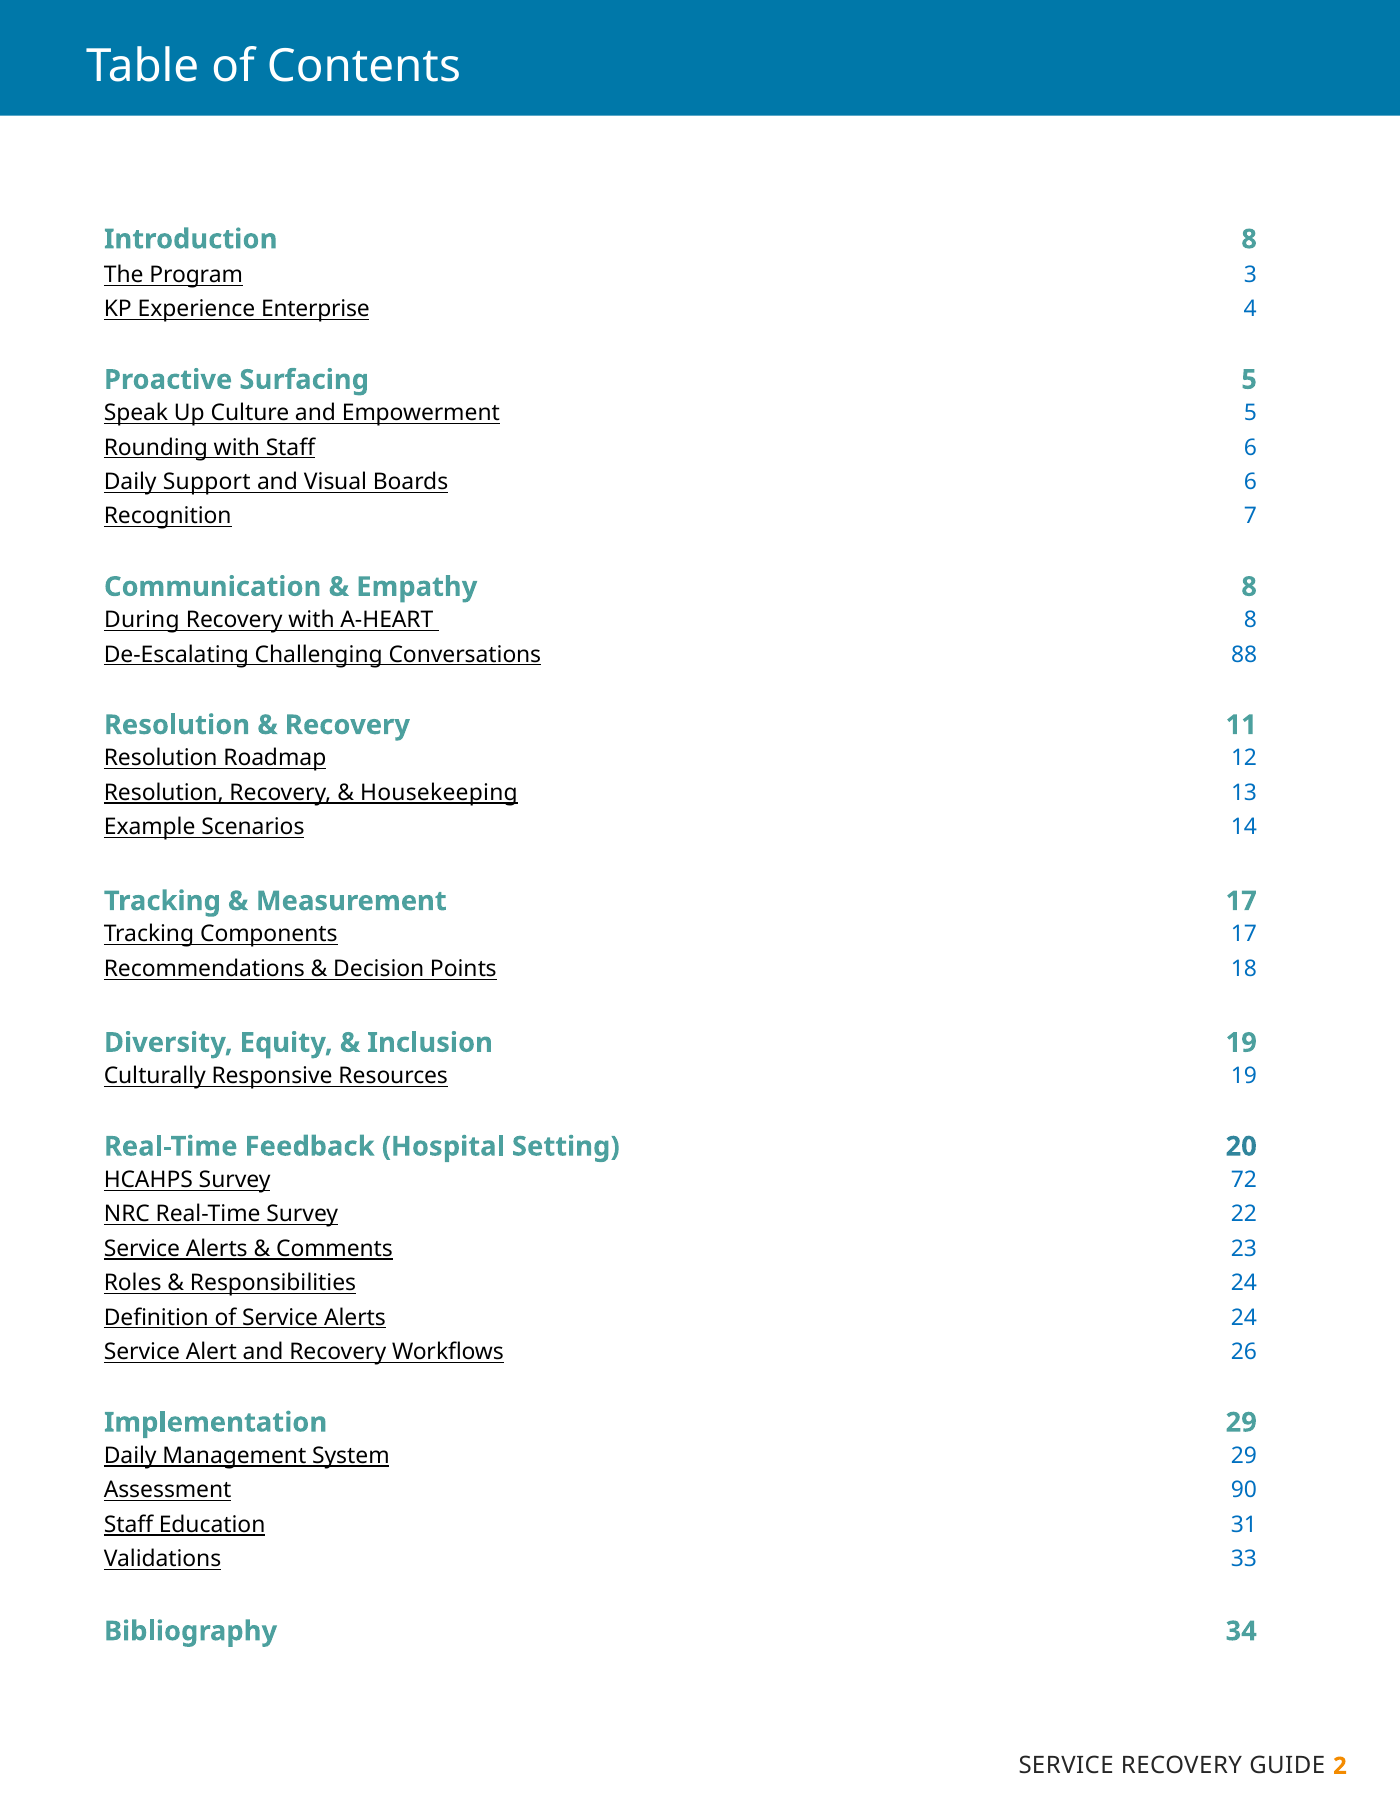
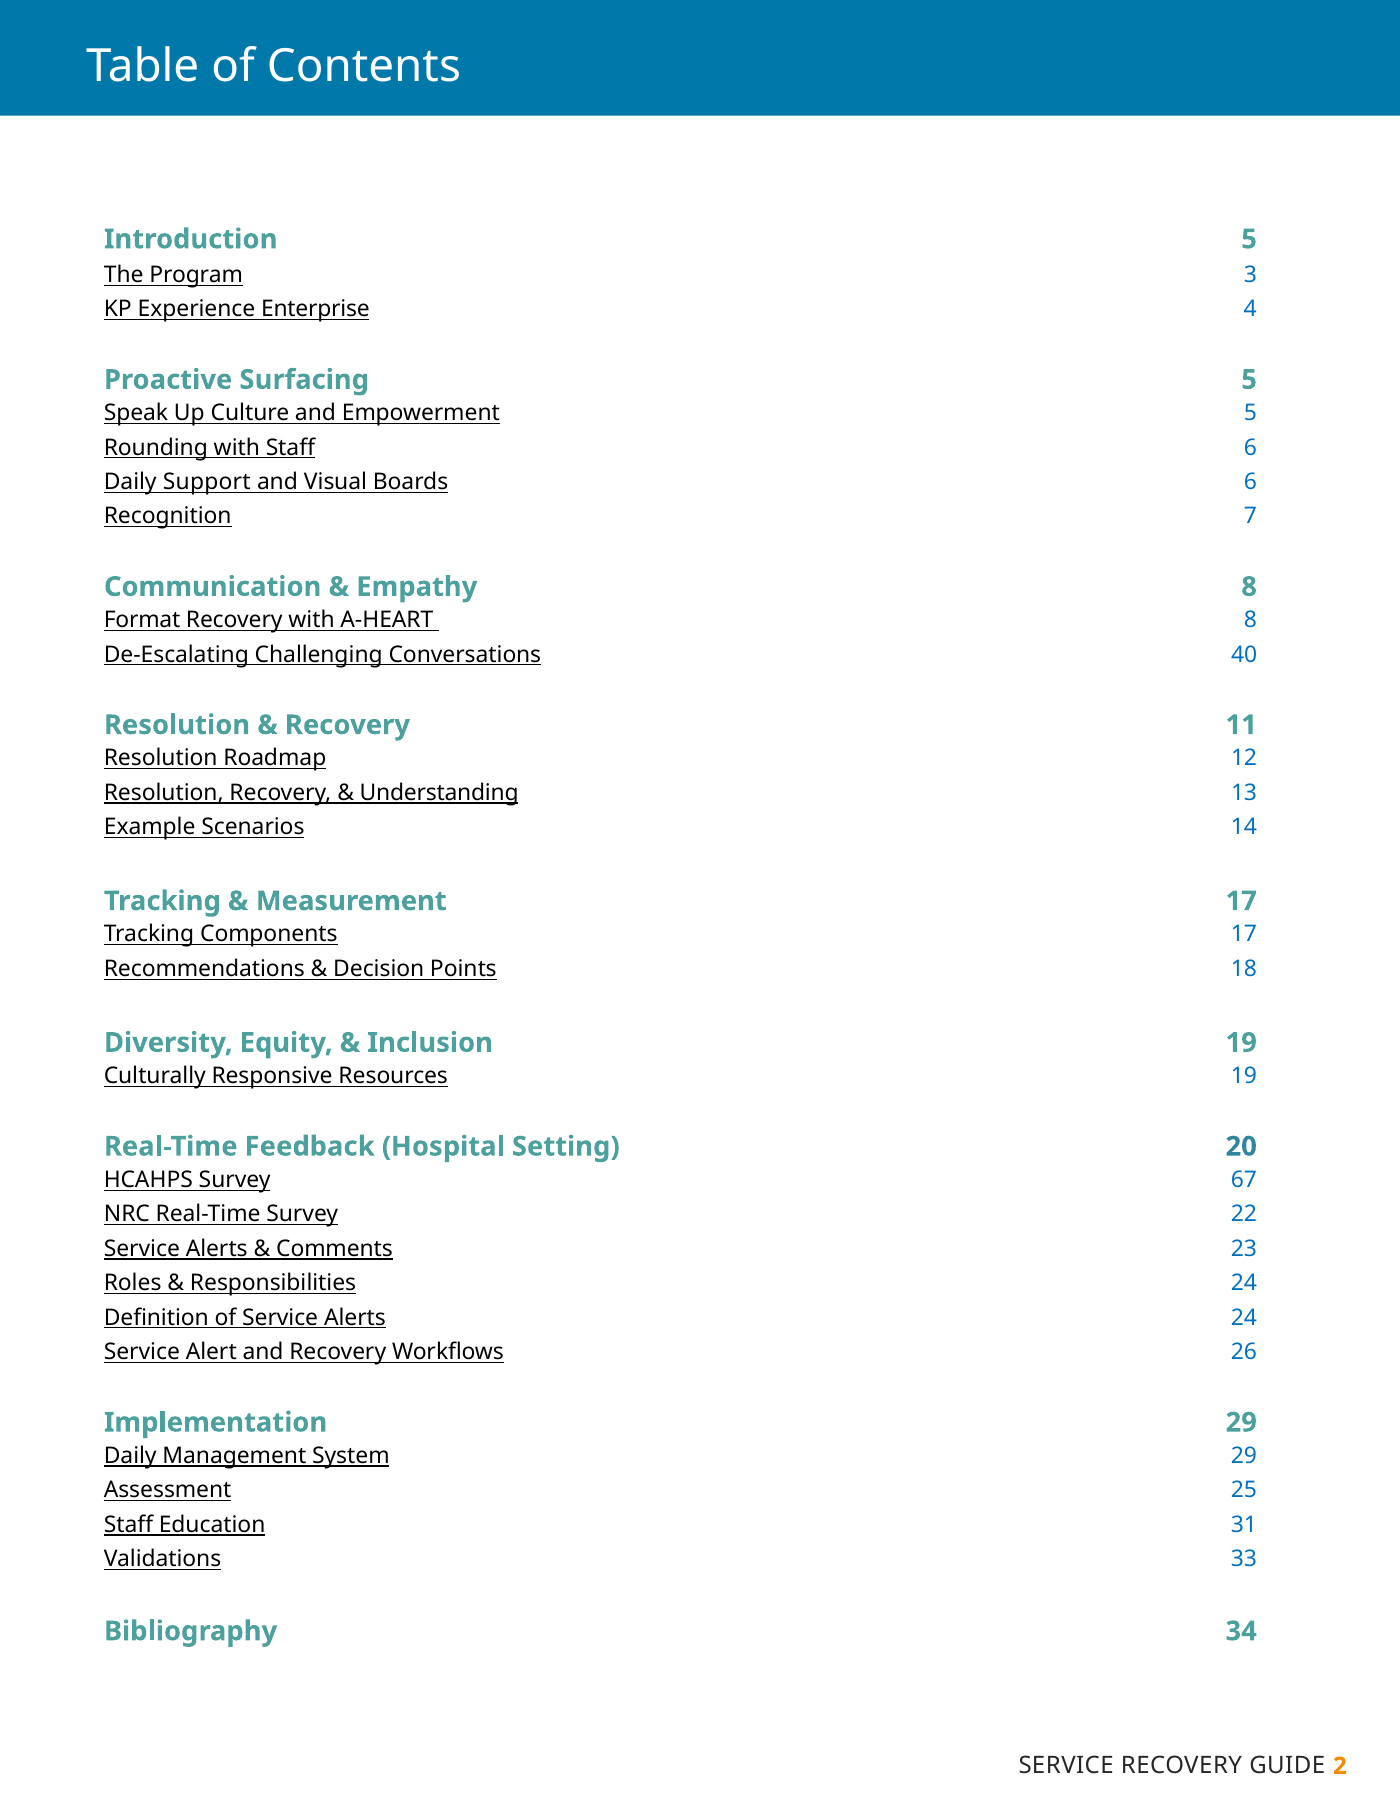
Introduction 8: 8 -> 5
During: During -> Format
88: 88 -> 40
Housekeeping: Housekeeping -> Understanding
72: 72 -> 67
90: 90 -> 25
